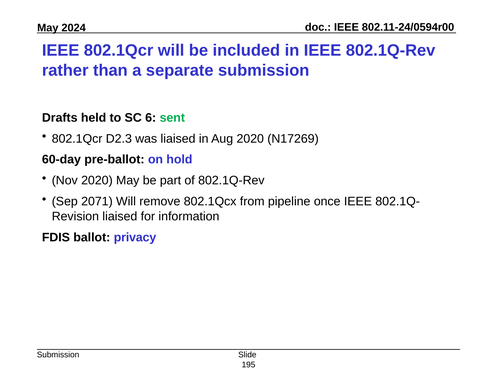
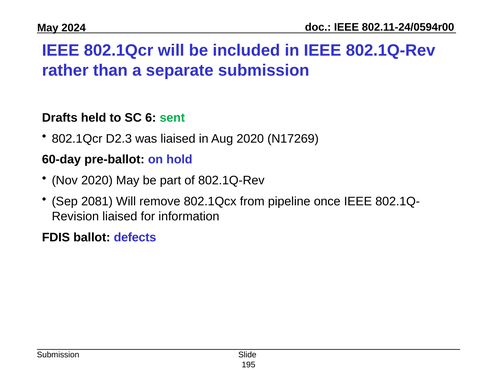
2071: 2071 -> 2081
privacy: privacy -> defects
